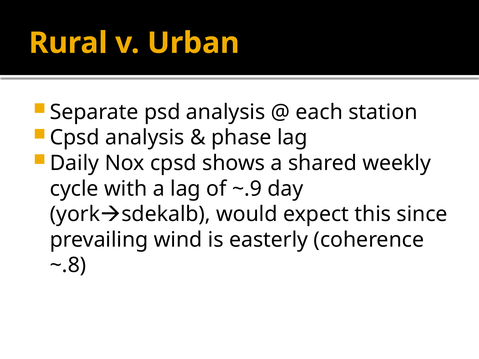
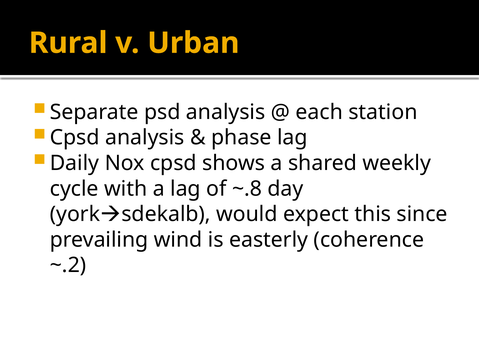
~.9: ~.9 -> ~.8
~.8: ~.8 -> ~.2
